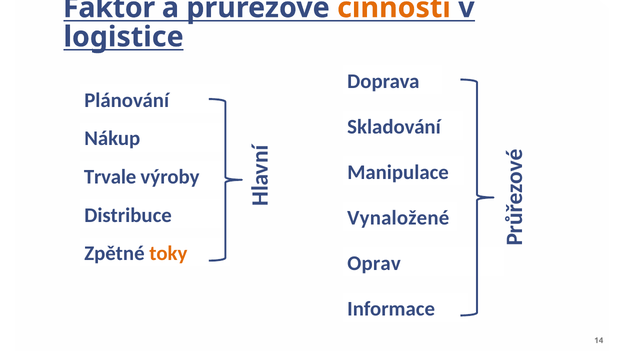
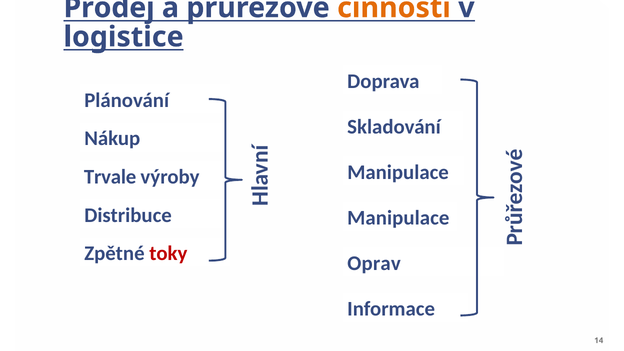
Faktor: Faktor -> Prodej
Vynaložené at (398, 218): Vynaložené -> Manipulace
toky colour: orange -> red
